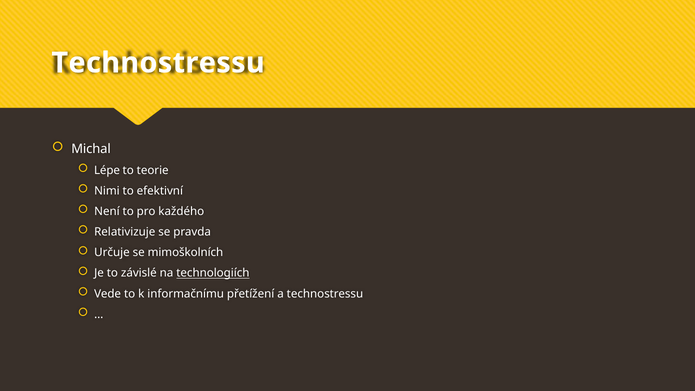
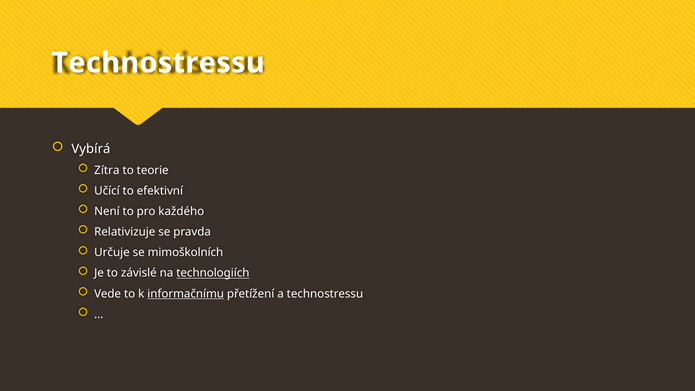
Michal: Michal -> Vybírá
Lépe: Lépe -> Zítra
Nimi: Nimi -> Učící
informačnímu underline: none -> present
